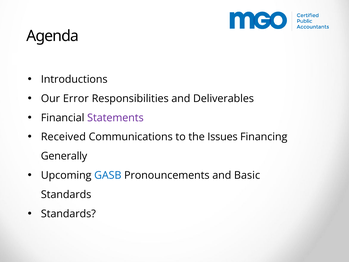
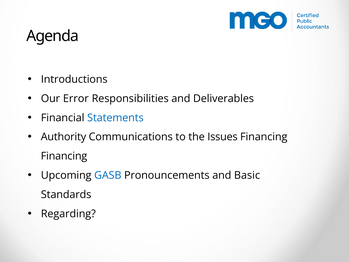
Statements colour: purple -> blue
Received: Received -> Authority
Generally at (64, 156): Generally -> Financing
Standards at (68, 214): Standards -> Regarding
